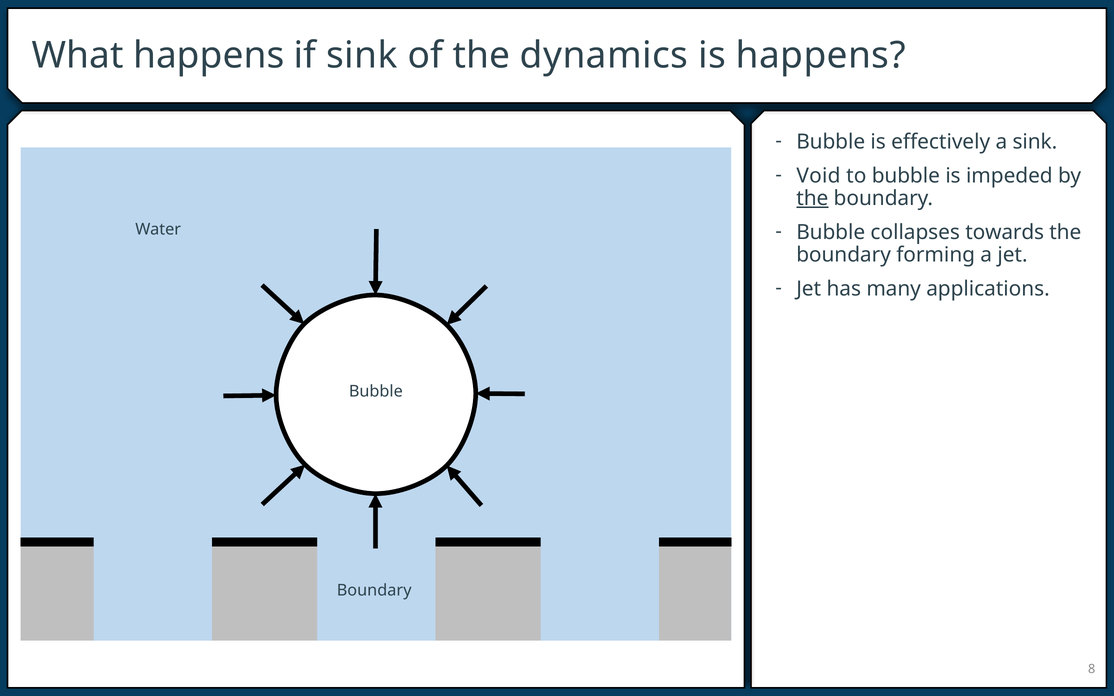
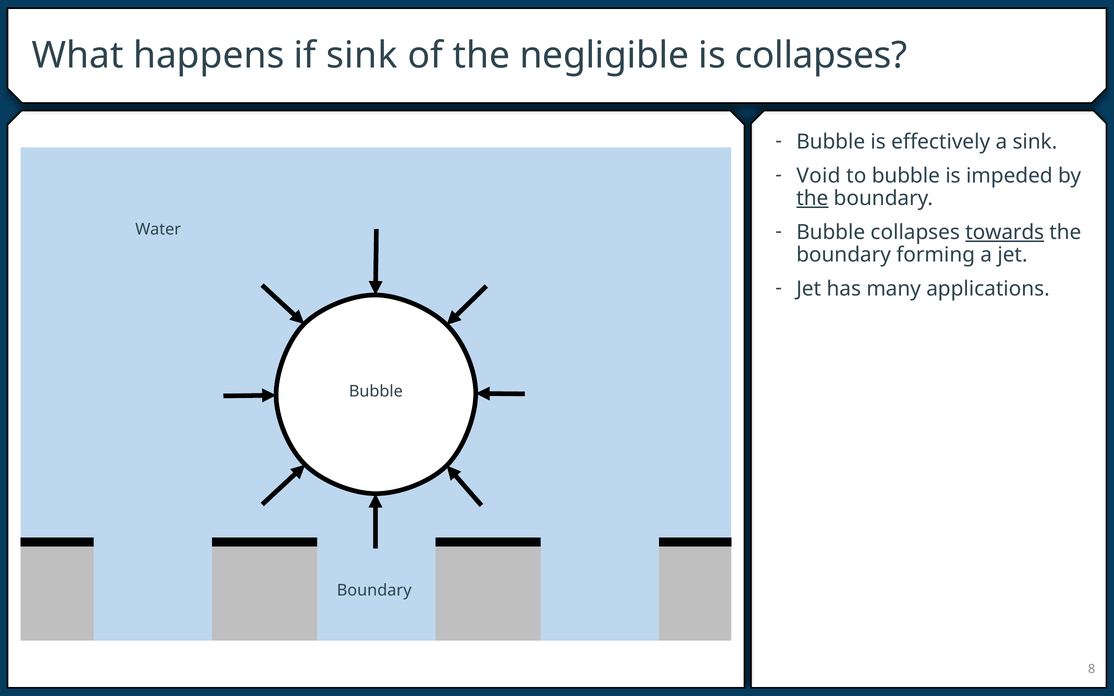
dynamics: dynamics -> negligible
is happens: happens -> collapses
towards underline: none -> present
